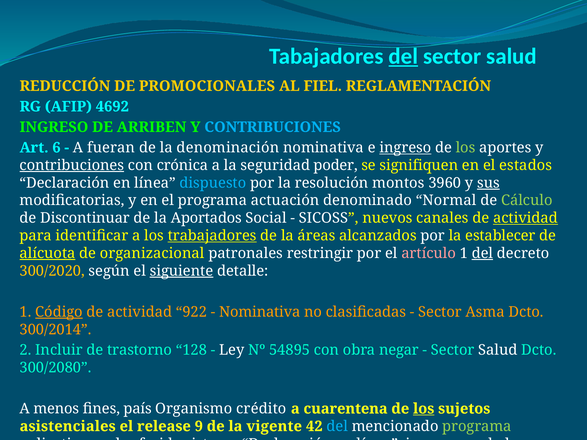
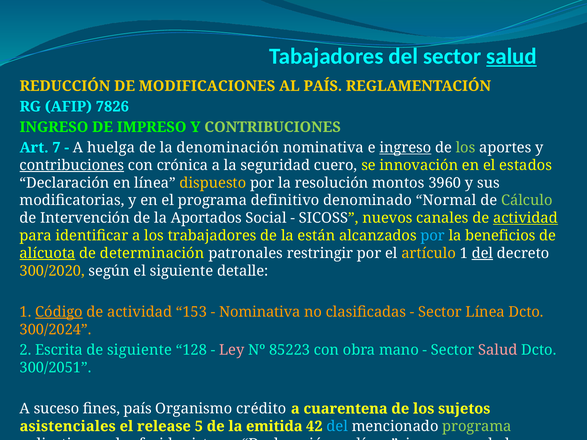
del at (403, 56) underline: present -> none
salud at (512, 56) underline: none -> present
PROMOCIONALES: PROMOCIONALES -> MODIFICACIONES
AL FIEL: FIEL -> PAÍS
4692: 4692 -> 7826
ARRIBEN: ARRIBEN -> IMPRESO
CONTRIBUCIONES at (273, 127) colour: light blue -> light green
6: 6 -> 7
fueran: fueran -> huelga
poder: poder -> cuero
signifiquen: signifiquen -> innovación
dispuesto colour: light blue -> yellow
sus underline: present -> none
actuación: actuación -> definitivo
Discontinuar: Discontinuar -> Intervención
trabajadores underline: present -> none
áreas: áreas -> están
por at (433, 236) colour: white -> light blue
establecer: establecer -> beneficios
organizacional: organizacional -> determinación
artículo colour: pink -> yellow
siguiente at (182, 271) underline: present -> none
922: 922 -> 153
Sector Asma: Asma -> Línea
300/2014: 300/2014 -> 300/2024
Incluir: Incluir -> Escrita
de trastorno: trastorno -> siguiente
Ley colour: white -> pink
54895: 54895 -> 85223
negar: negar -> mano
Salud at (498, 350) colour: white -> pink
300/2080: 300/2080 -> 300/2051
menos: menos -> suceso
los at (424, 409) underline: present -> none
9: 9 -> 5
vigente: vigente -> emitida
